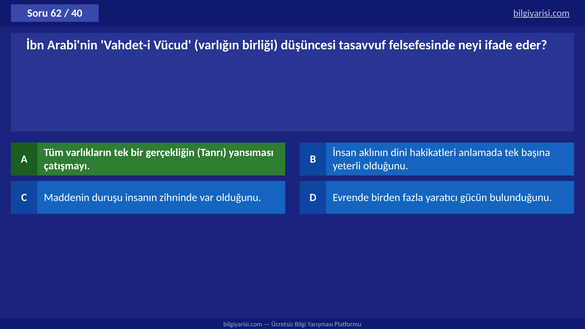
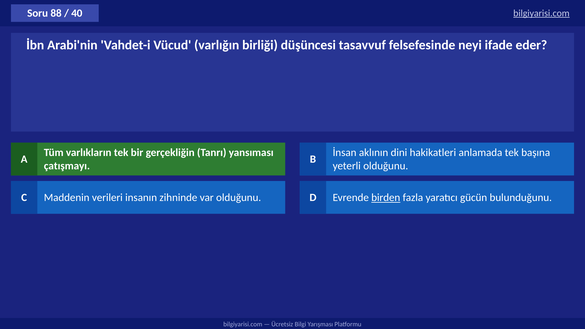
62: 62 -> 88
duruşu: duruşu -> verileri
birden underline: none -> present
